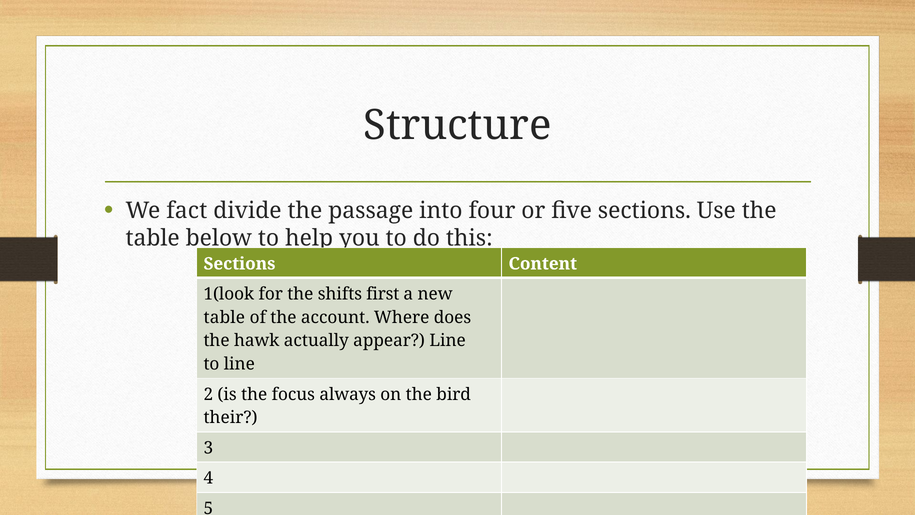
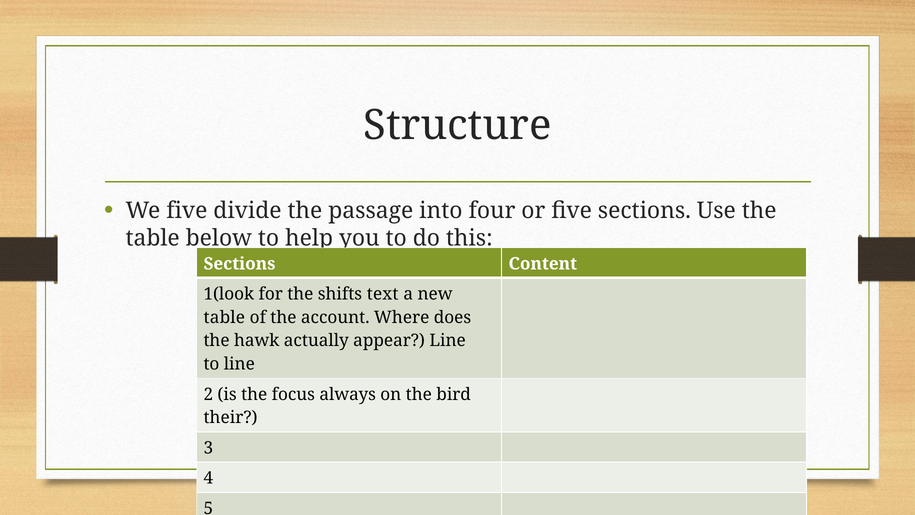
We fact: fact -> five
first: first -> text
